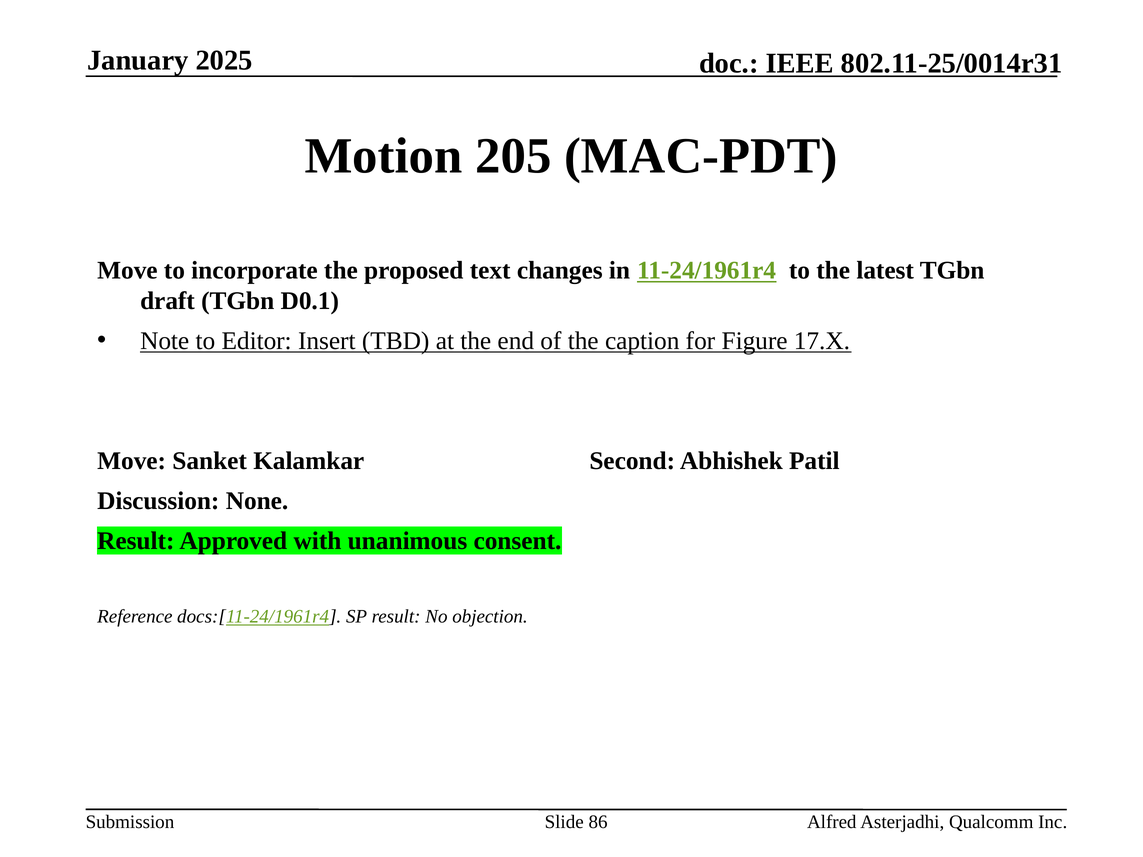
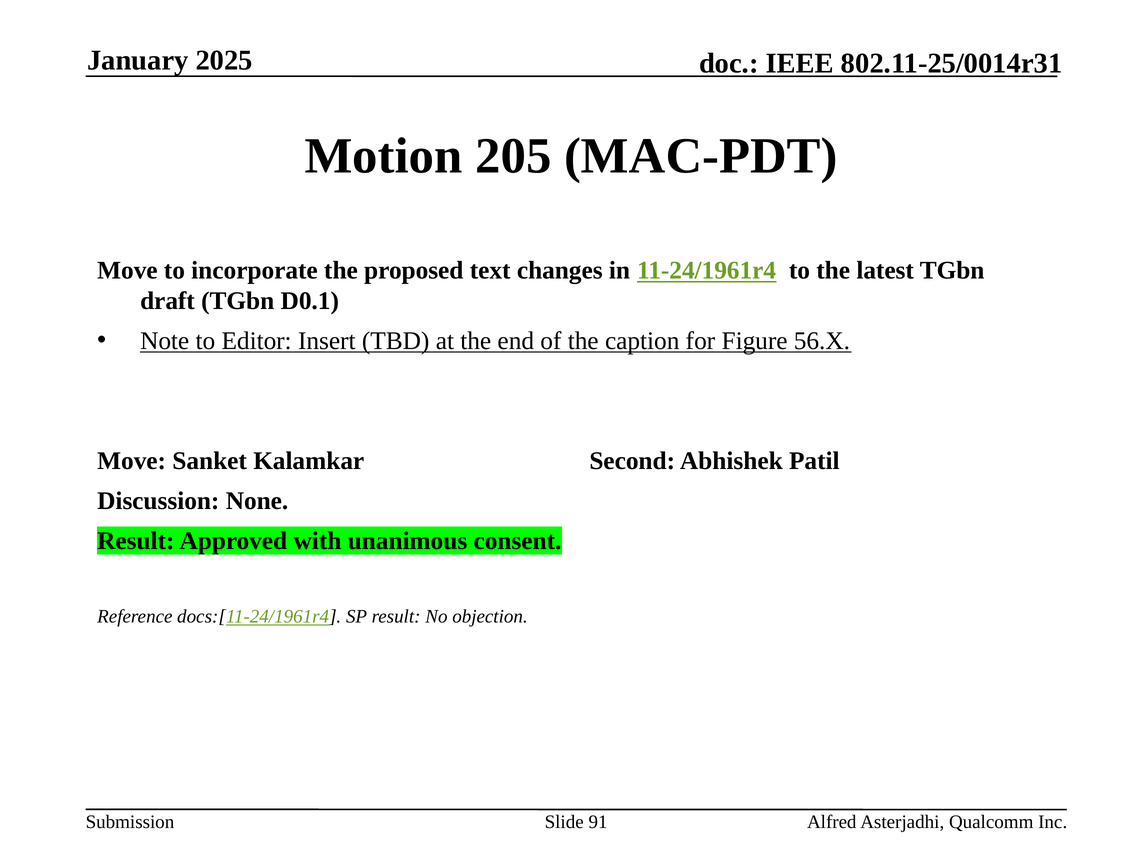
17.X: 17.X -> 56.X
86: 86 -> 91
